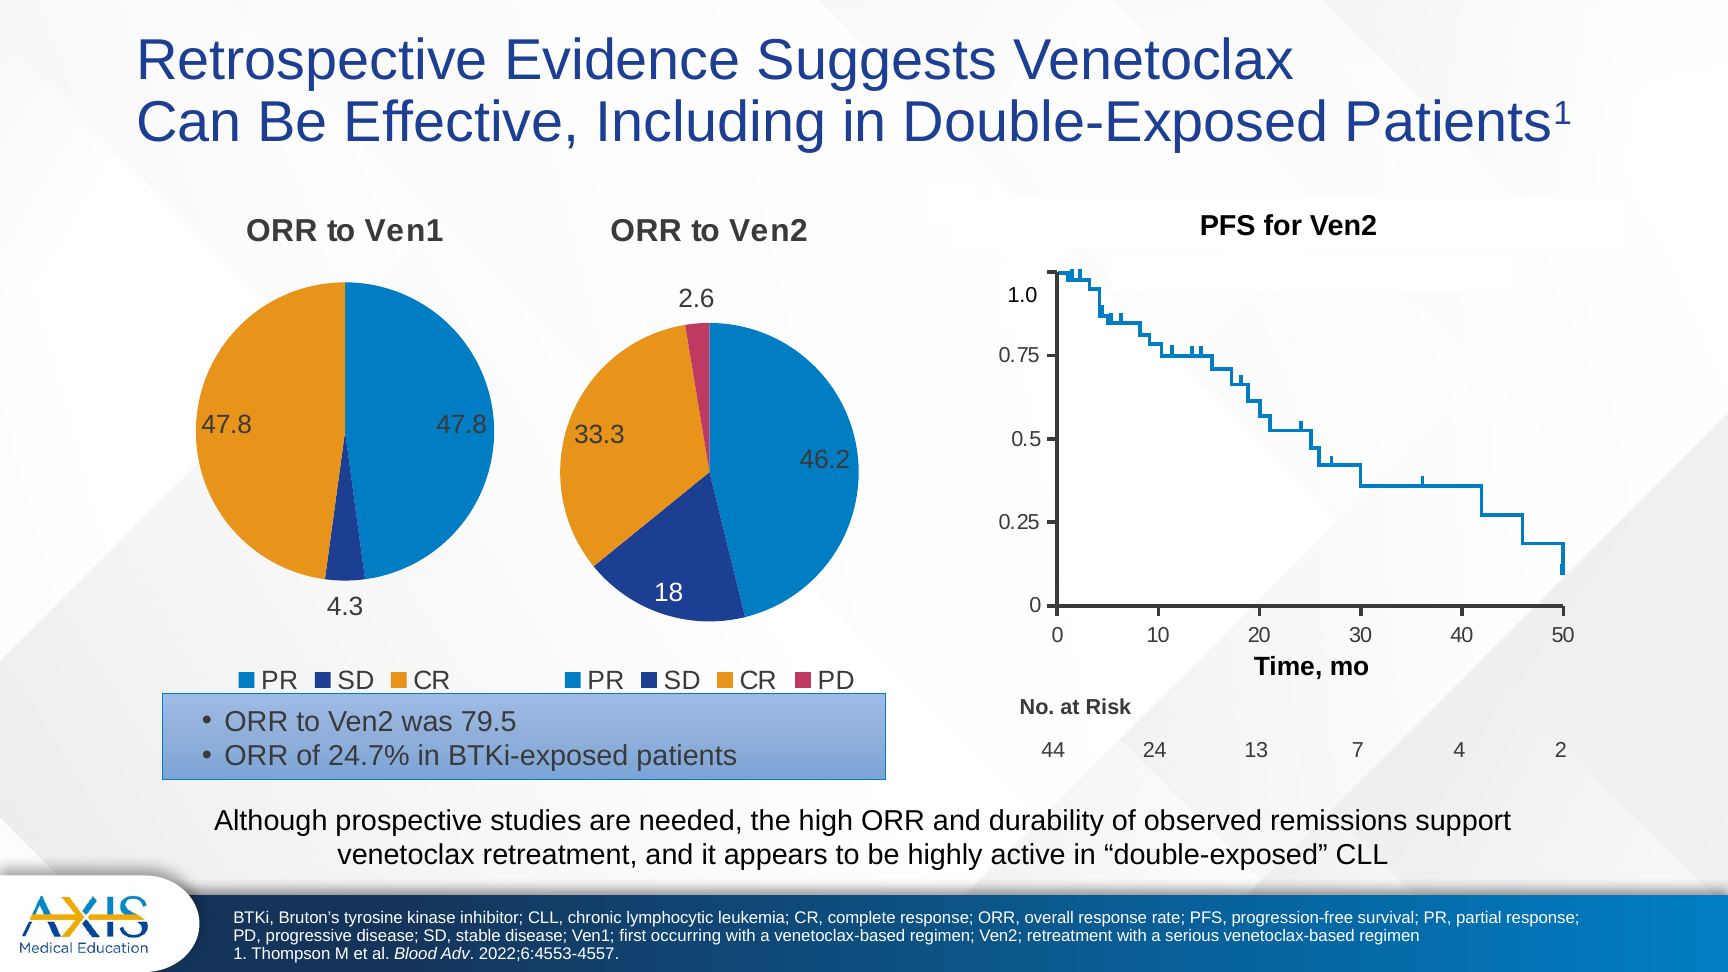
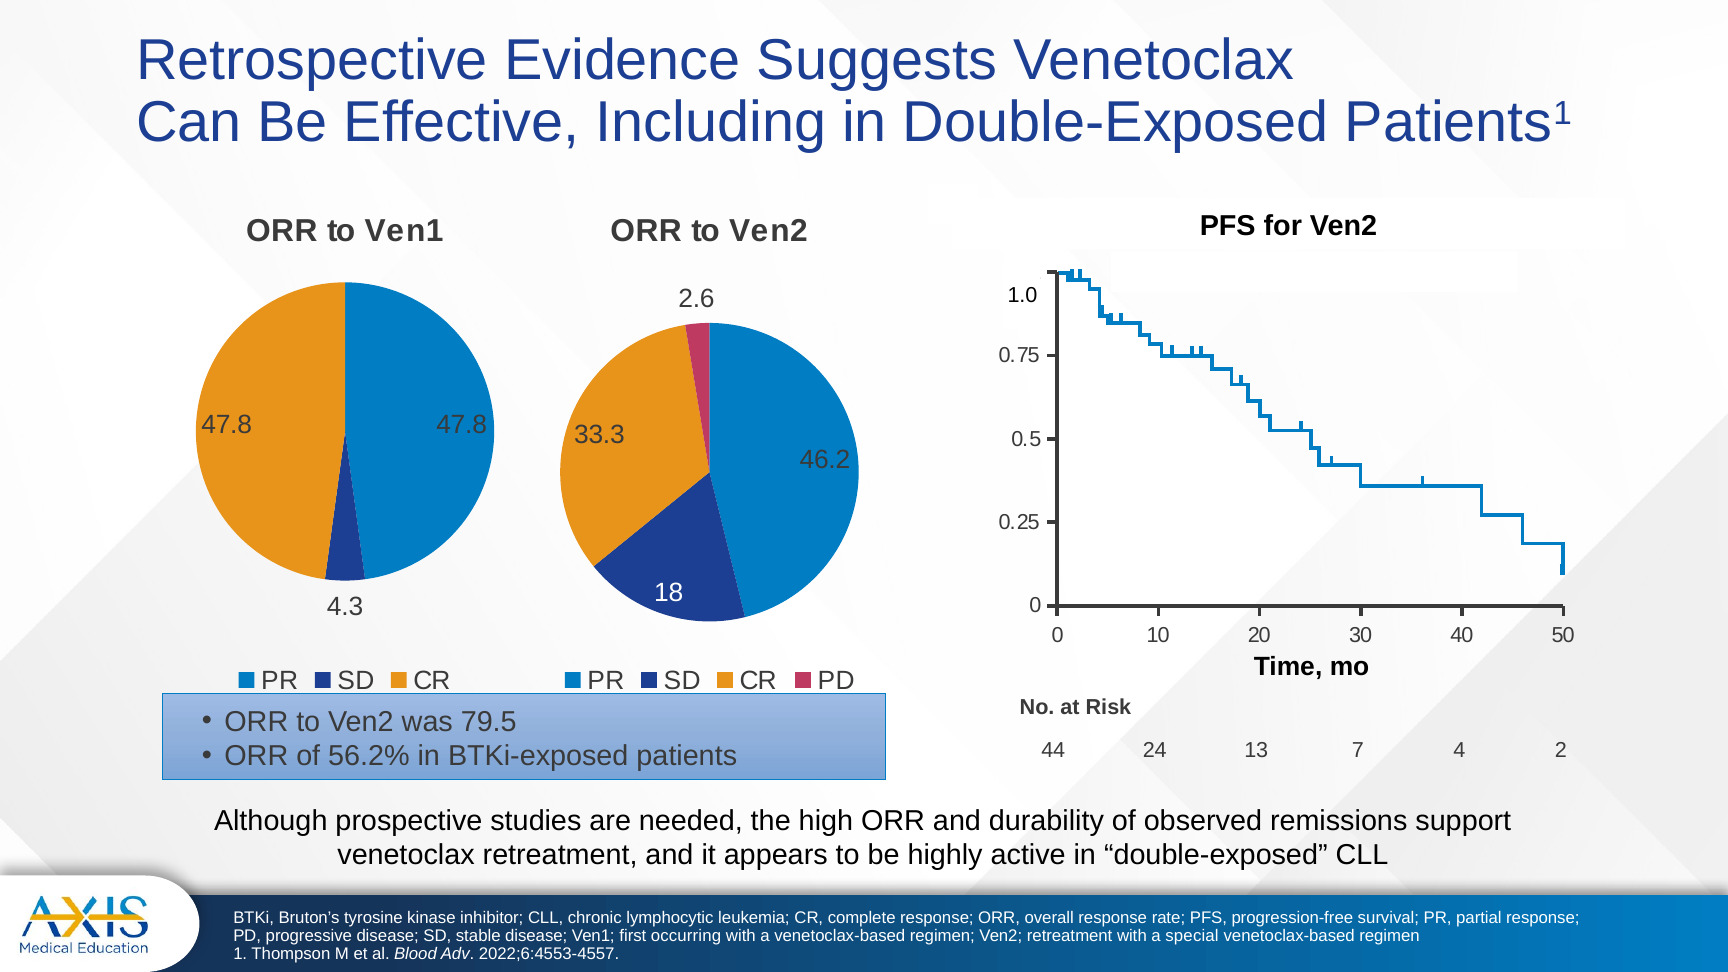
24.7%: 24.7% -> 56.2%
serious: serious -> special
